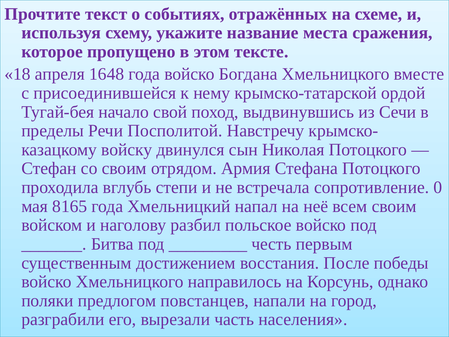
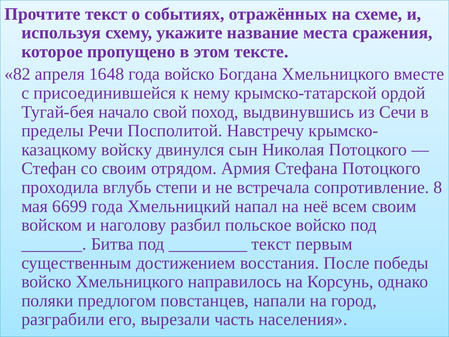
18: 18 -> 82
0: 0 -> 8
8165: 8165 -> 6699
честь at (271, 244): честь -> текст
